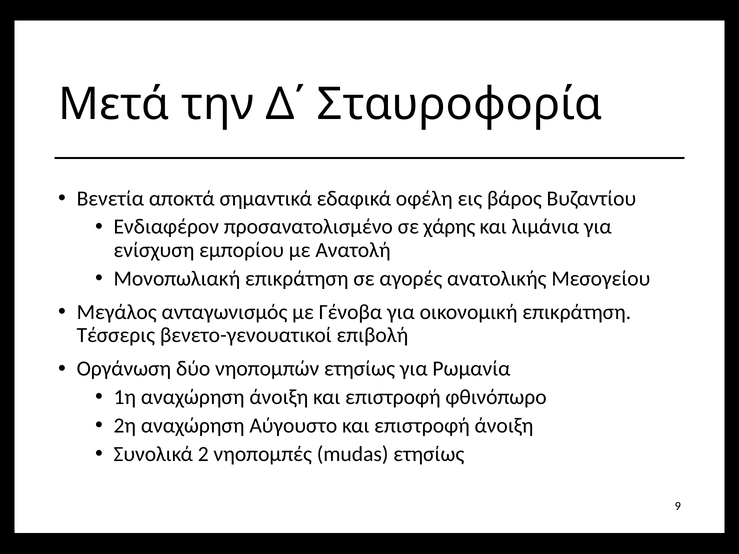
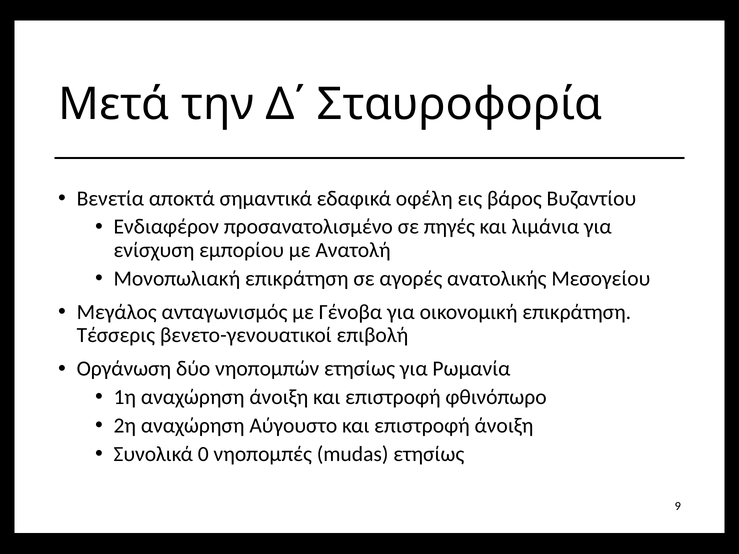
χάρης: χάρης -> πηγές
2: 2 -> 0
